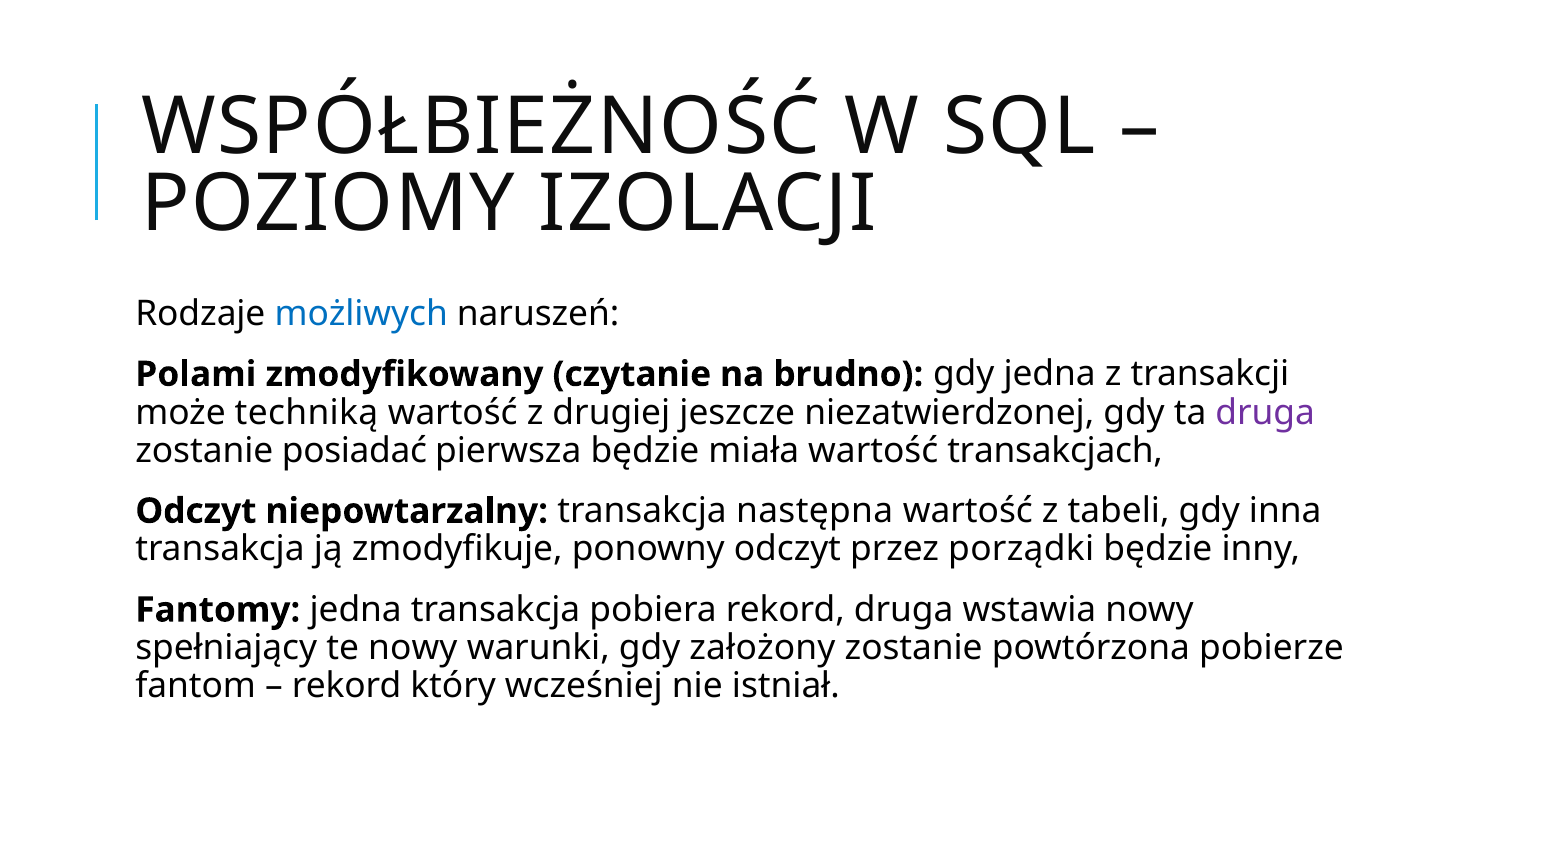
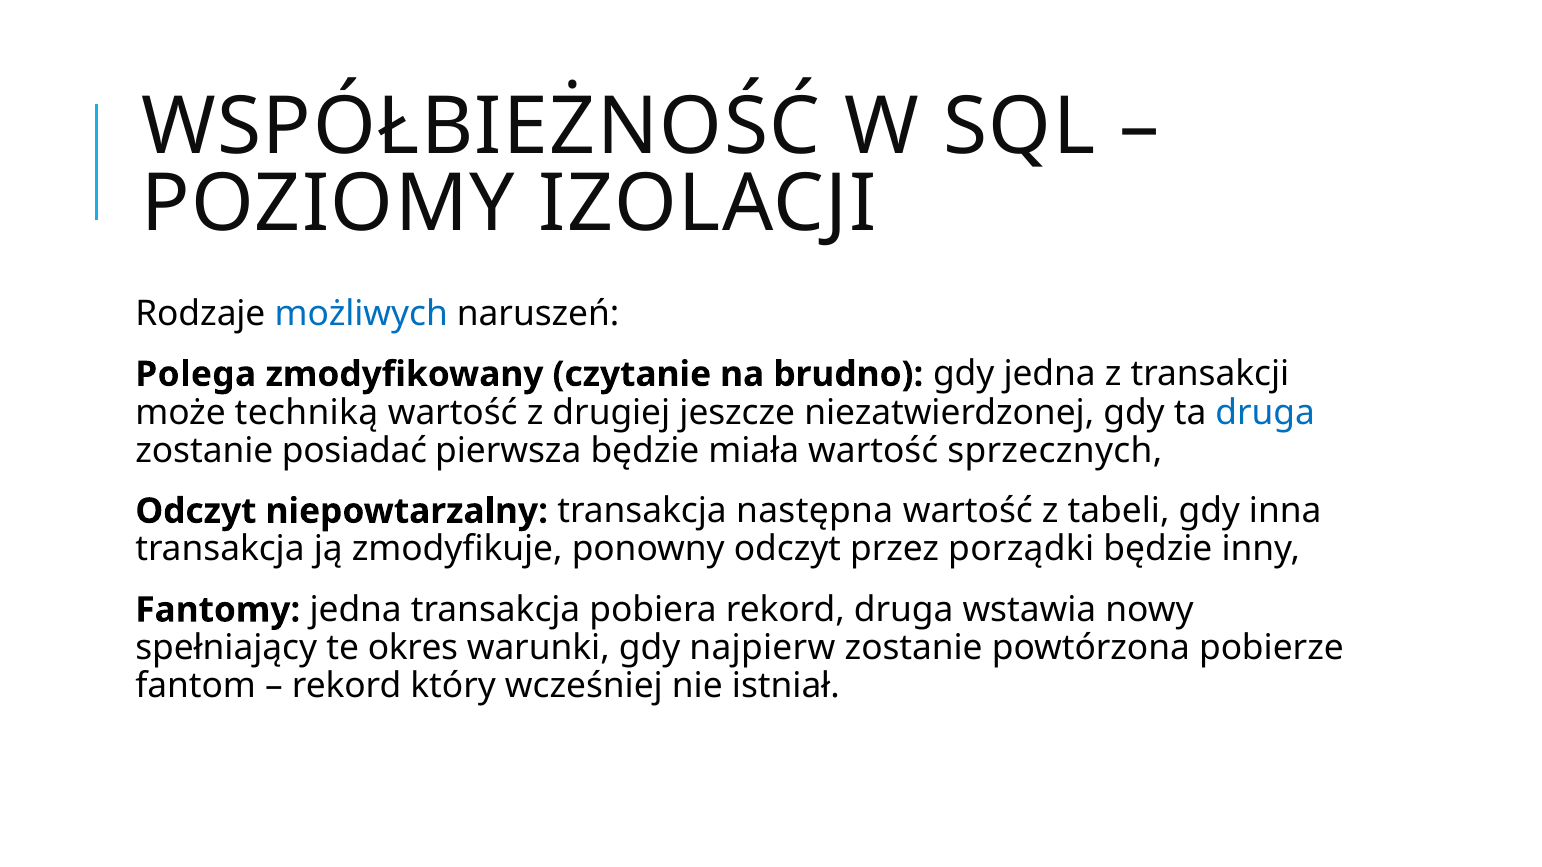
Polami: Polami -> Polega
druga at (1265, 413) colour: purple -> blue
transakcjach: transakcjach -> sprzecznych
te nowy: nowy -> okres
założony: założony -> najpierw
